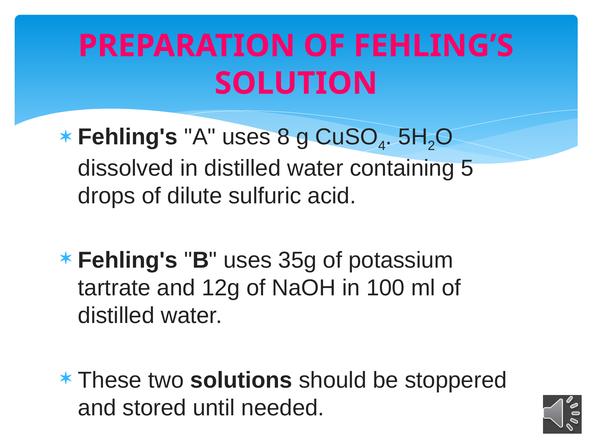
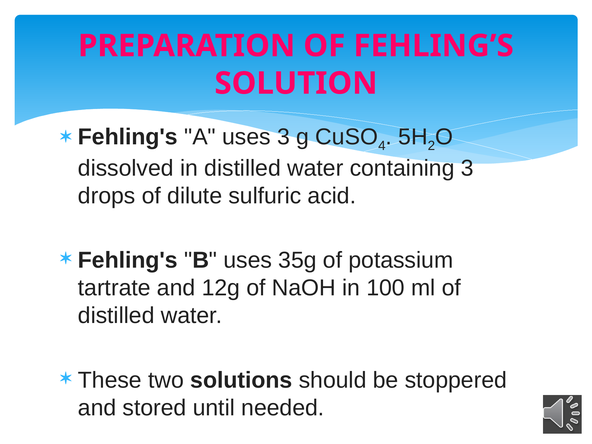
uses 8: 8 -> 3
containing 5: 5 -> 3
